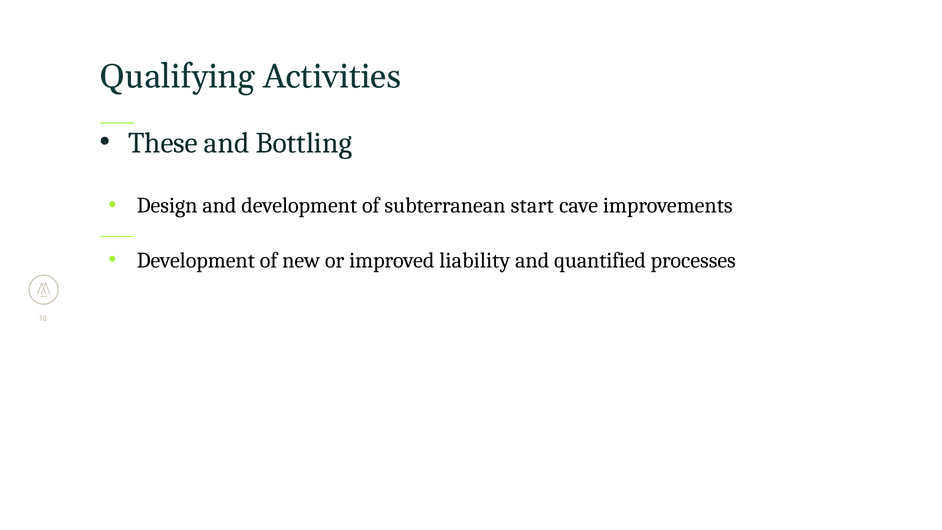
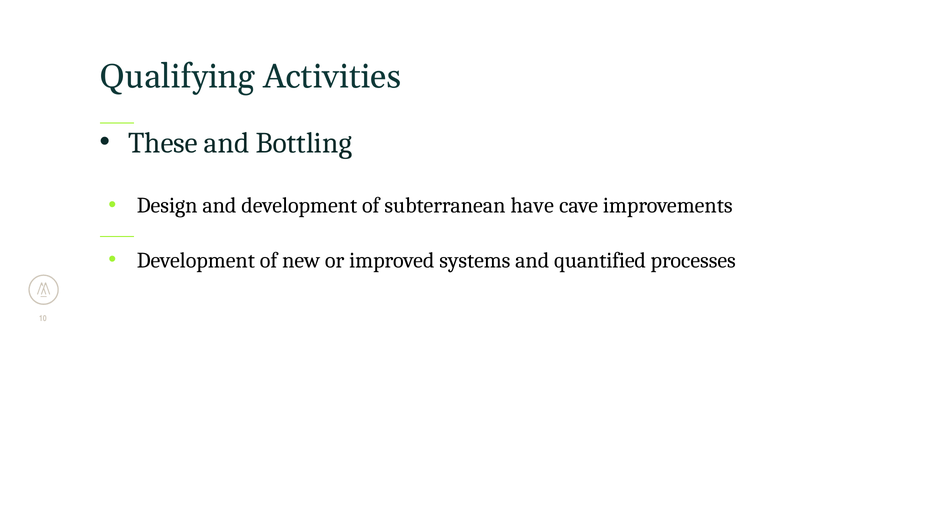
start: start -> have
liability: liability -> systems
